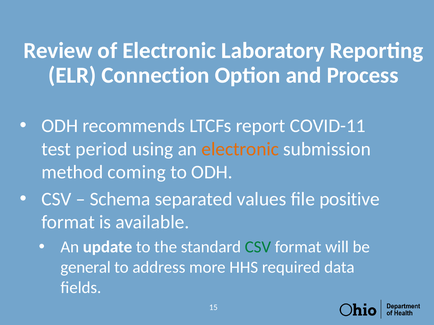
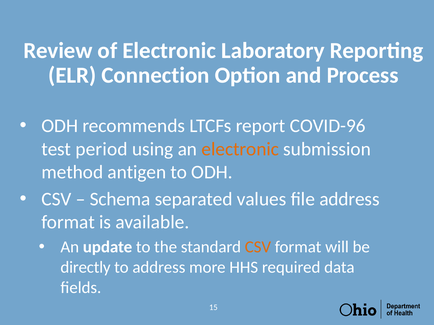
COVID-11: COVID-11 -> COVID-96
coming: coming -> antigen
file positive: positive -> address
CSV at (258, 247) colour: green -> orange
general: general -> directly
